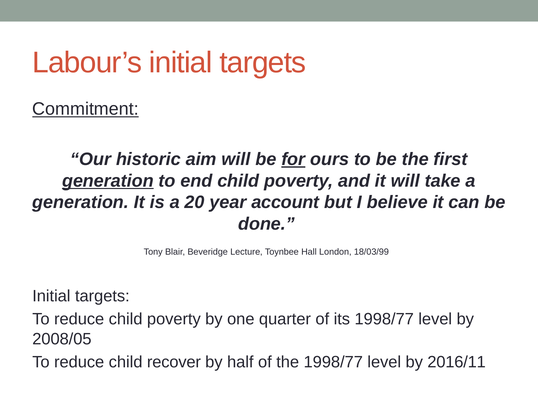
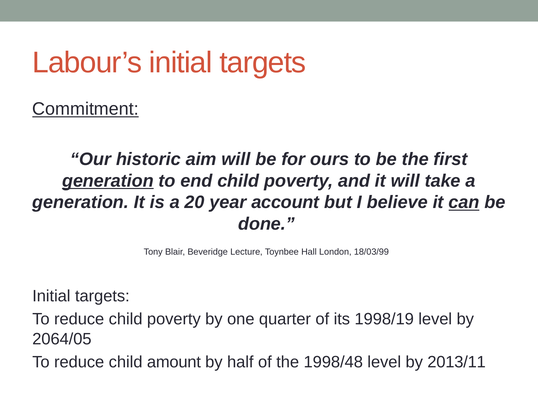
for underline: present -> none
can underline: none -> present
its 1998/77: 1998/77 -> 1998/19
2008/05: 2008/05 -> 2064/05
recover: recover -> amount
the 1998/77: 1998/77 -> 1998/48
2016/11: 2016/11 -> 2013/11
